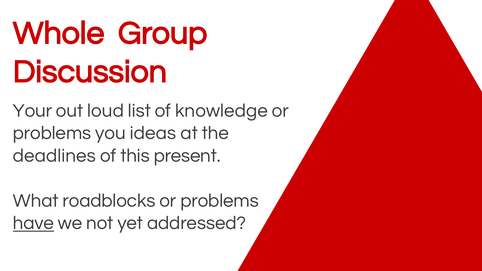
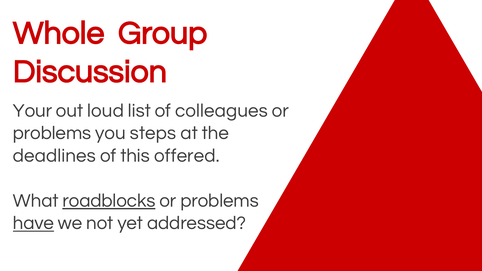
knowledge: knowledge -> colleagues
ideas: ideas -> steps
present: present -> offered
roadblocks underline: none -> present
